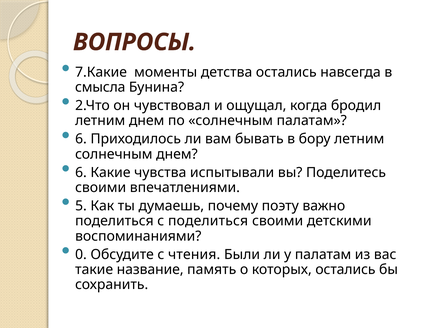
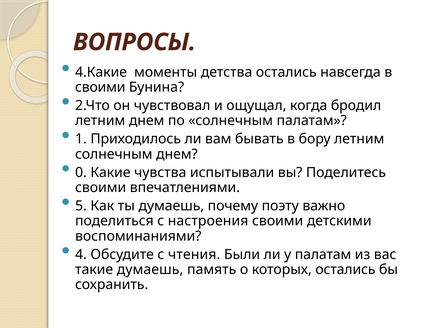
7.Какие: 7.Какие -> 4.Какие
смысла at (100, 87): смысла -> своими
6 at (81, 139): 6 -> 1
6 at (81, 172): 6 -> 0
с поделиться: поделиться -> настроения
0: 0 -> 4
такие название: название -> думаешь
